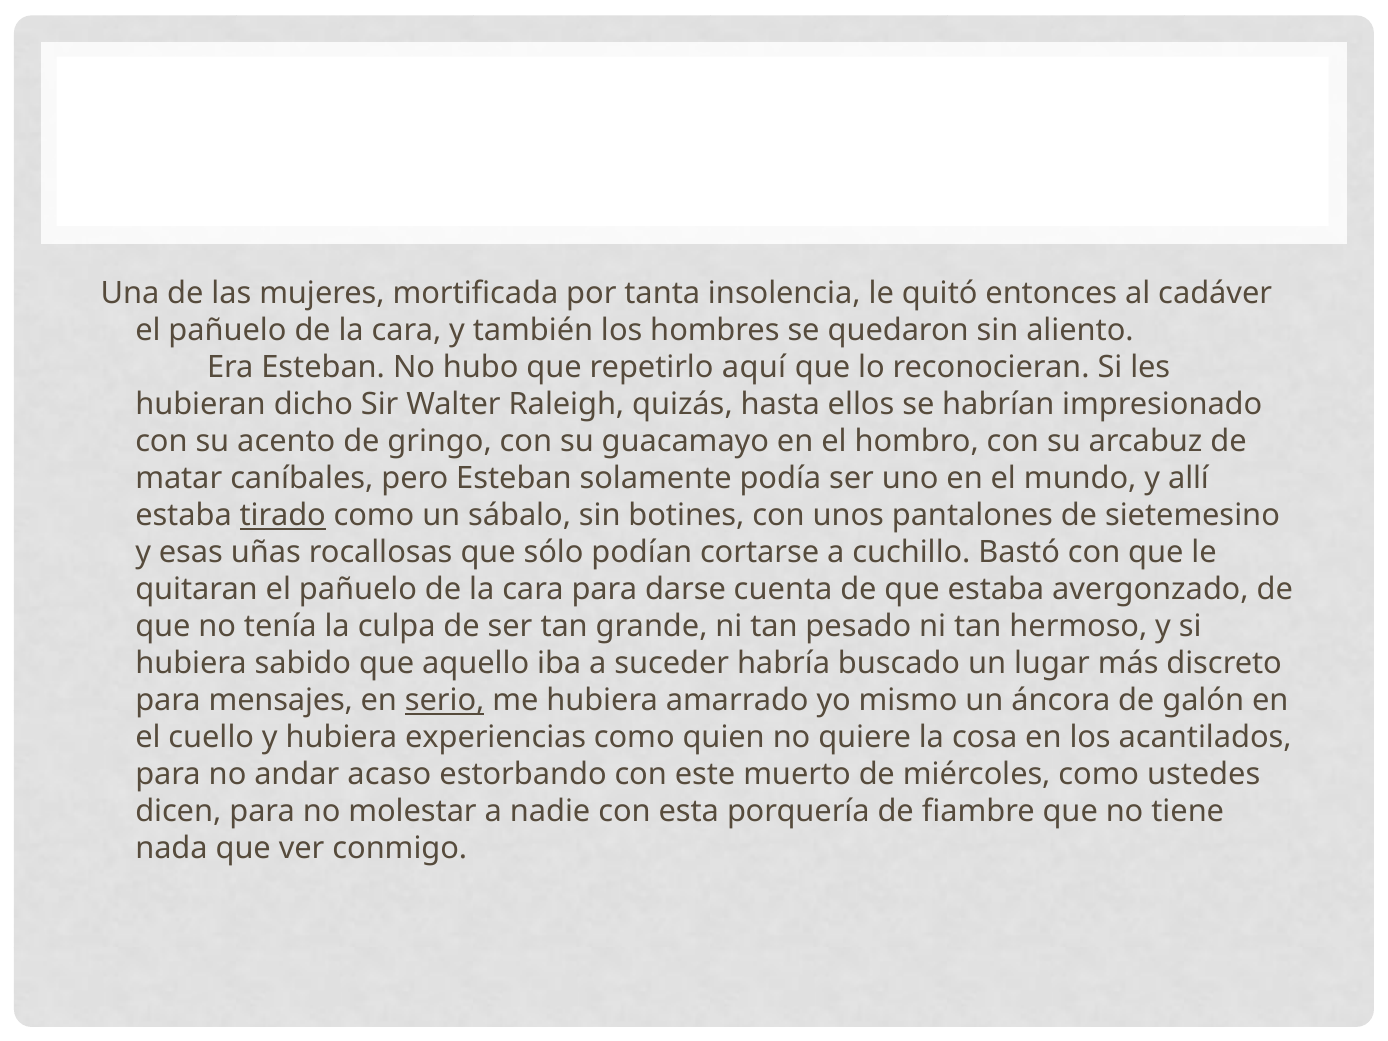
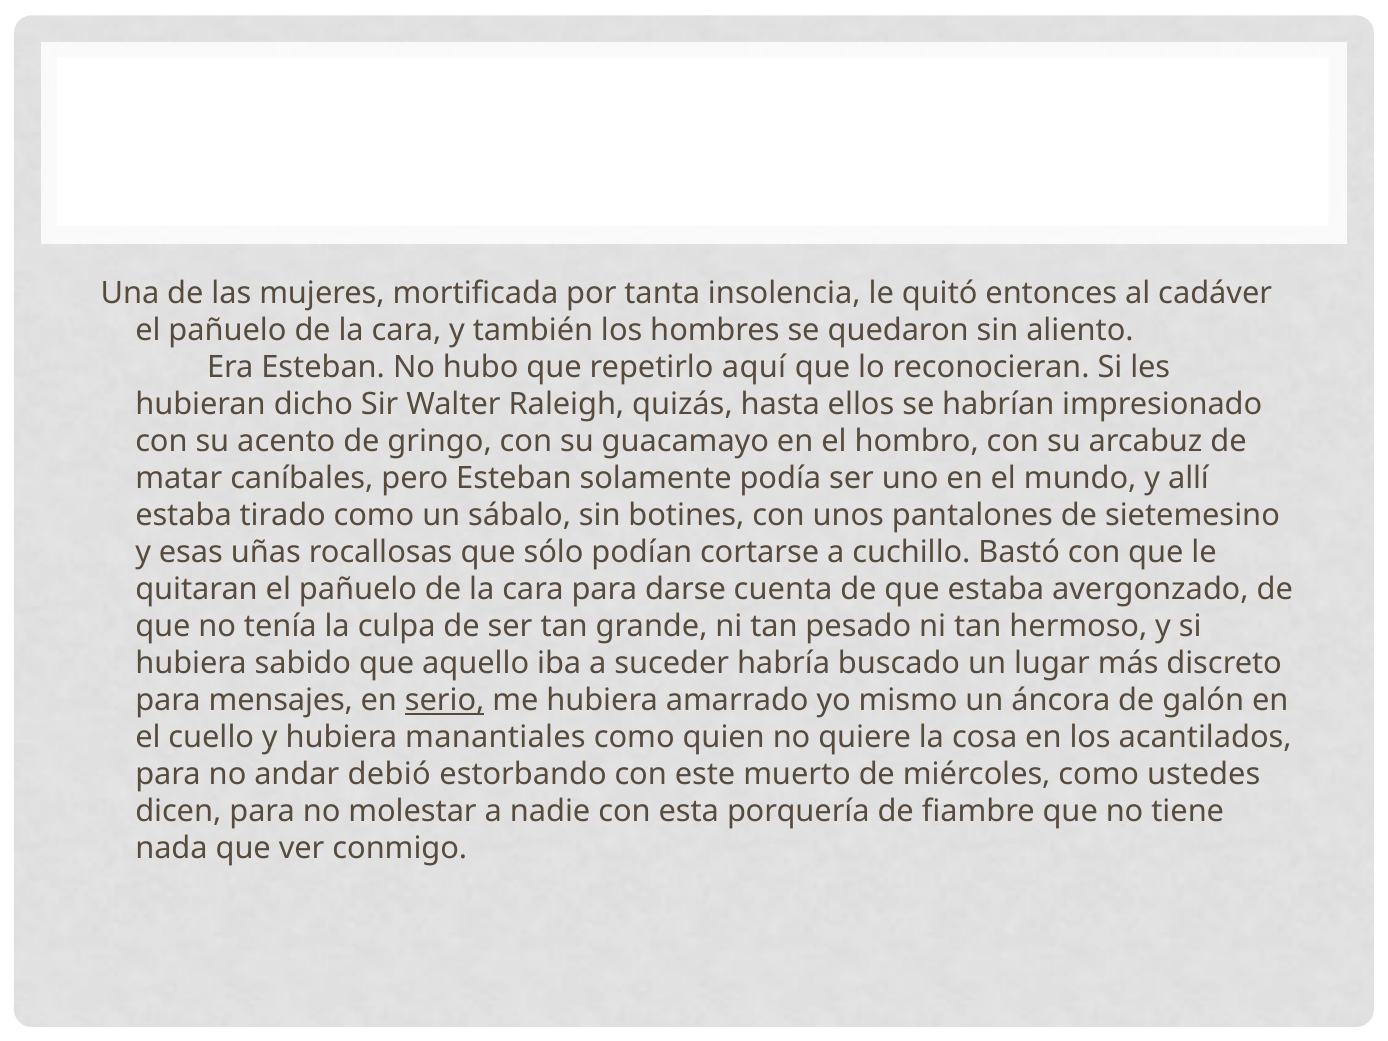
tirado underline: present -> none
experiencias: experiencias -> manantiales
acaso: acaso -> debió
